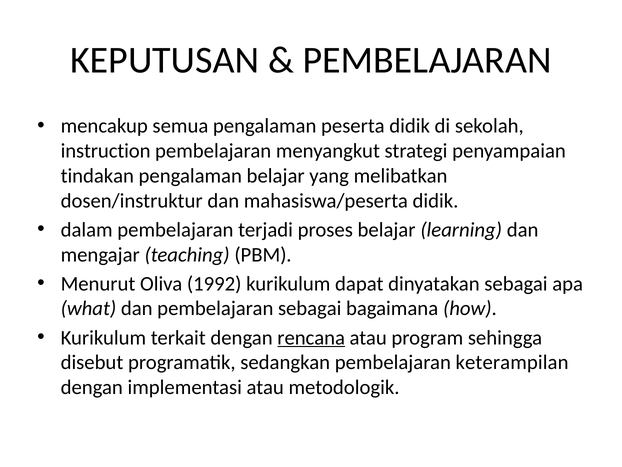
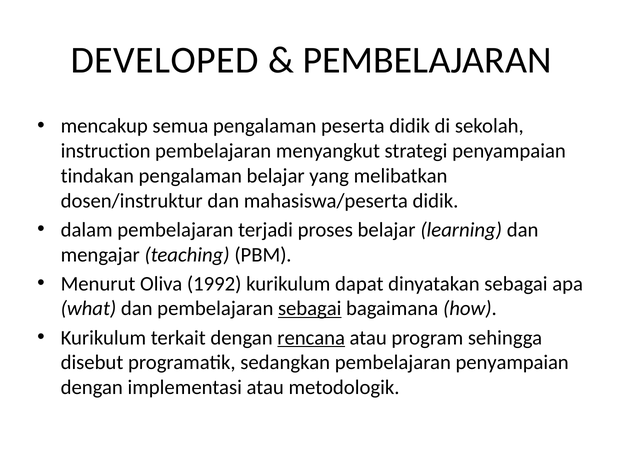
KEPUTUSAN: KEPUTUSAN -> DEVELOPED
sebagai at (310, 308) underline: none -> present
pembelajaran keterampilan: keterampilan -> penyampaian
